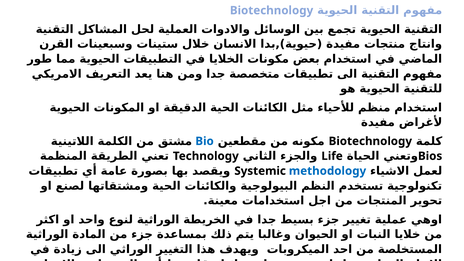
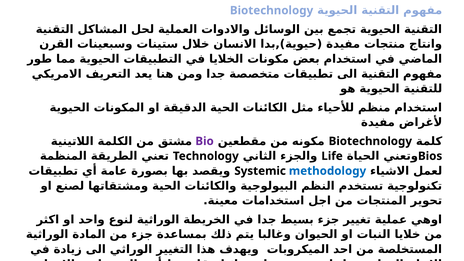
Bio colour: blue -> purple
